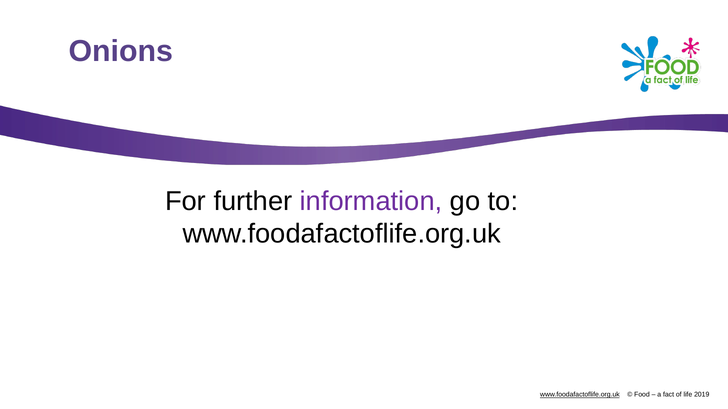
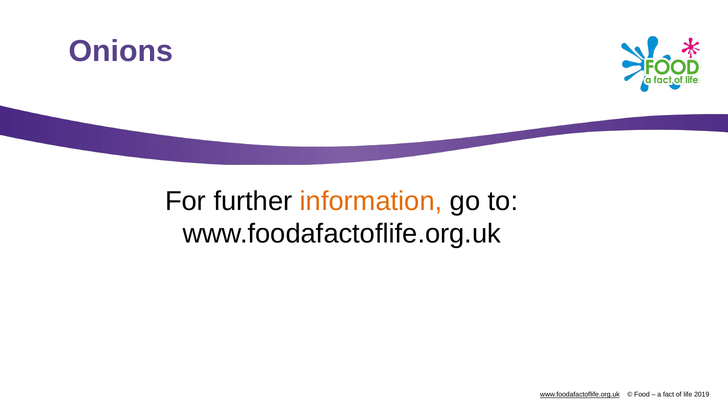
information colour: purple -> orange
